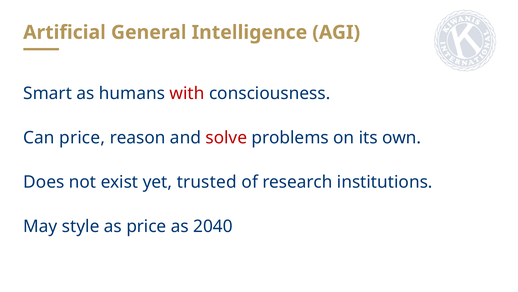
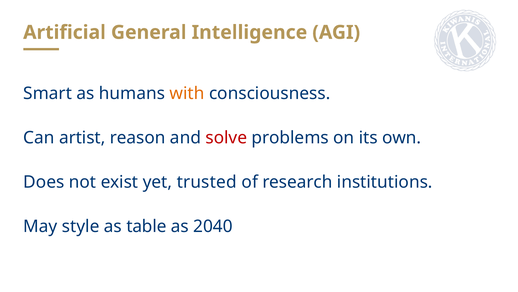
with colour: red -> orange
Can price: price -> artist
as price: price -> table
